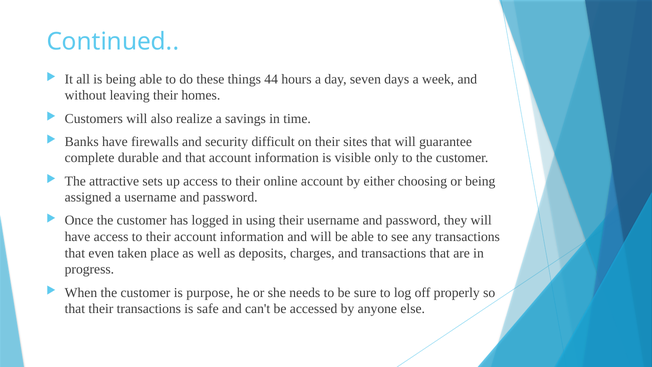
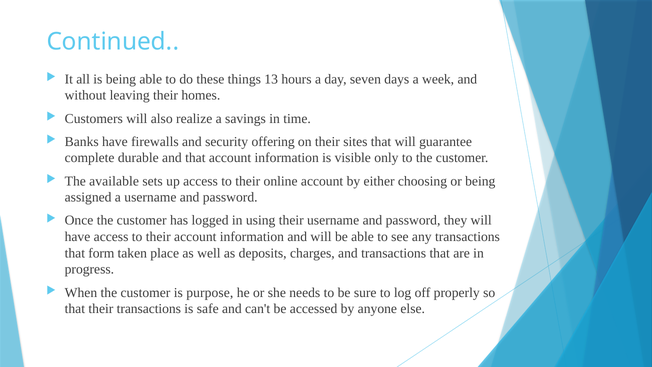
44: 44 -> 13
difficult: difficult -> offering
attractive: attractive -> available
even: even -> form
